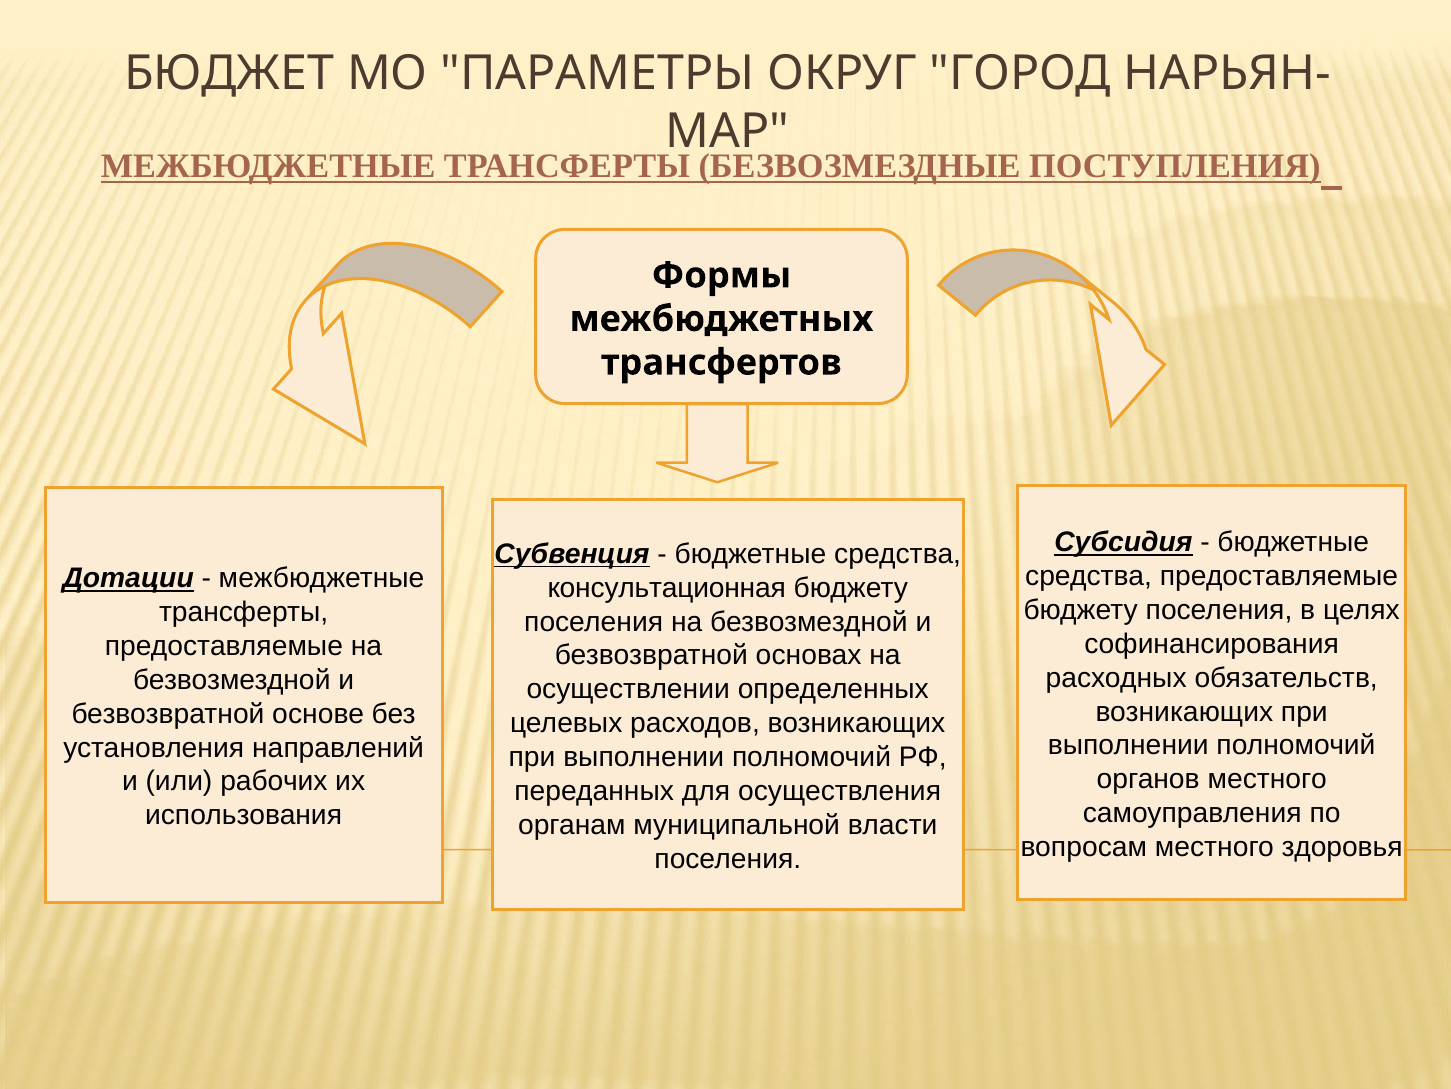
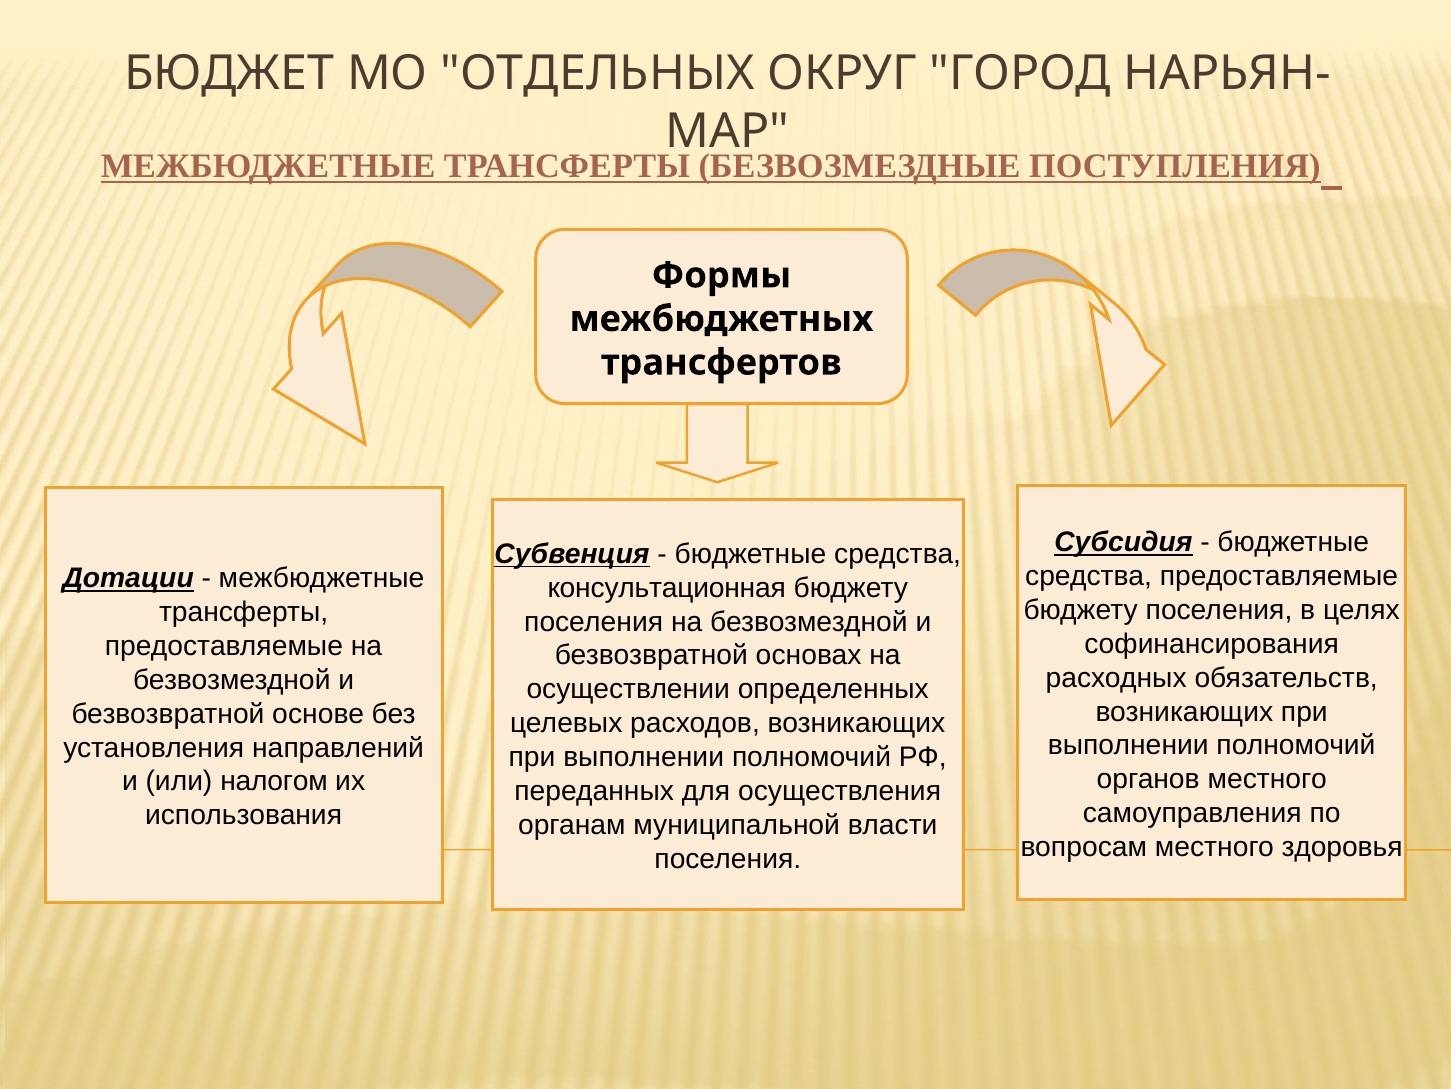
ПАРАМЕТРЫ: ПАРАМЕТРЫ -> ОТДЕЛЬНЫХ
рабочих: рабочих -> налогом
